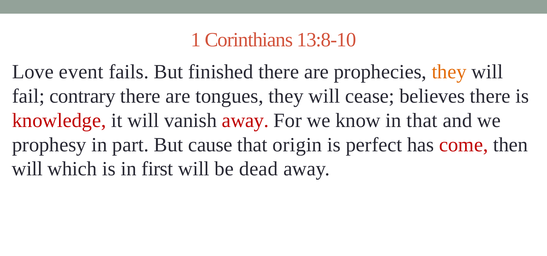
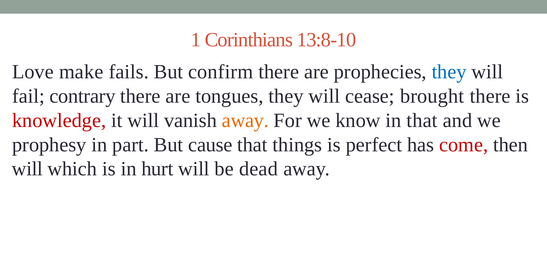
event: event -> make
finished: finished -> confirm
they at (449, 72) colour: orange -> blue
believes: believes -> brought
away at (245, 121) colour: red -> orange
origin: origin -> things
first: first -> hurt
